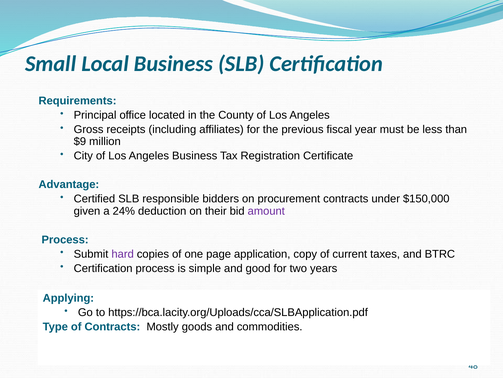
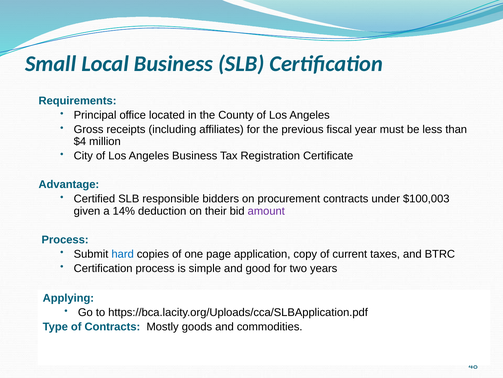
$9: $9 -> $4
$150,000: $150,000 -> $100,003
24%: 24% -> 14%
hard colour: purple -> blue
